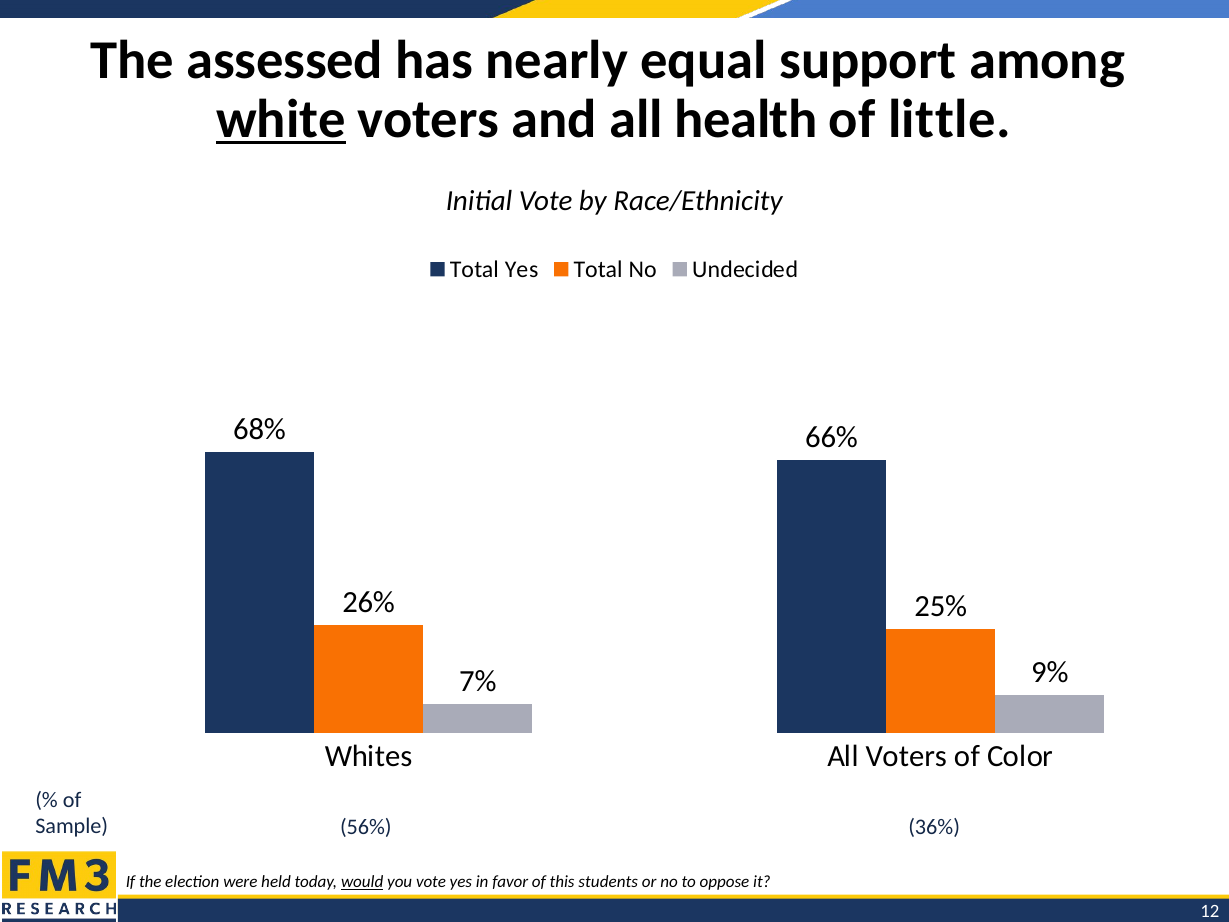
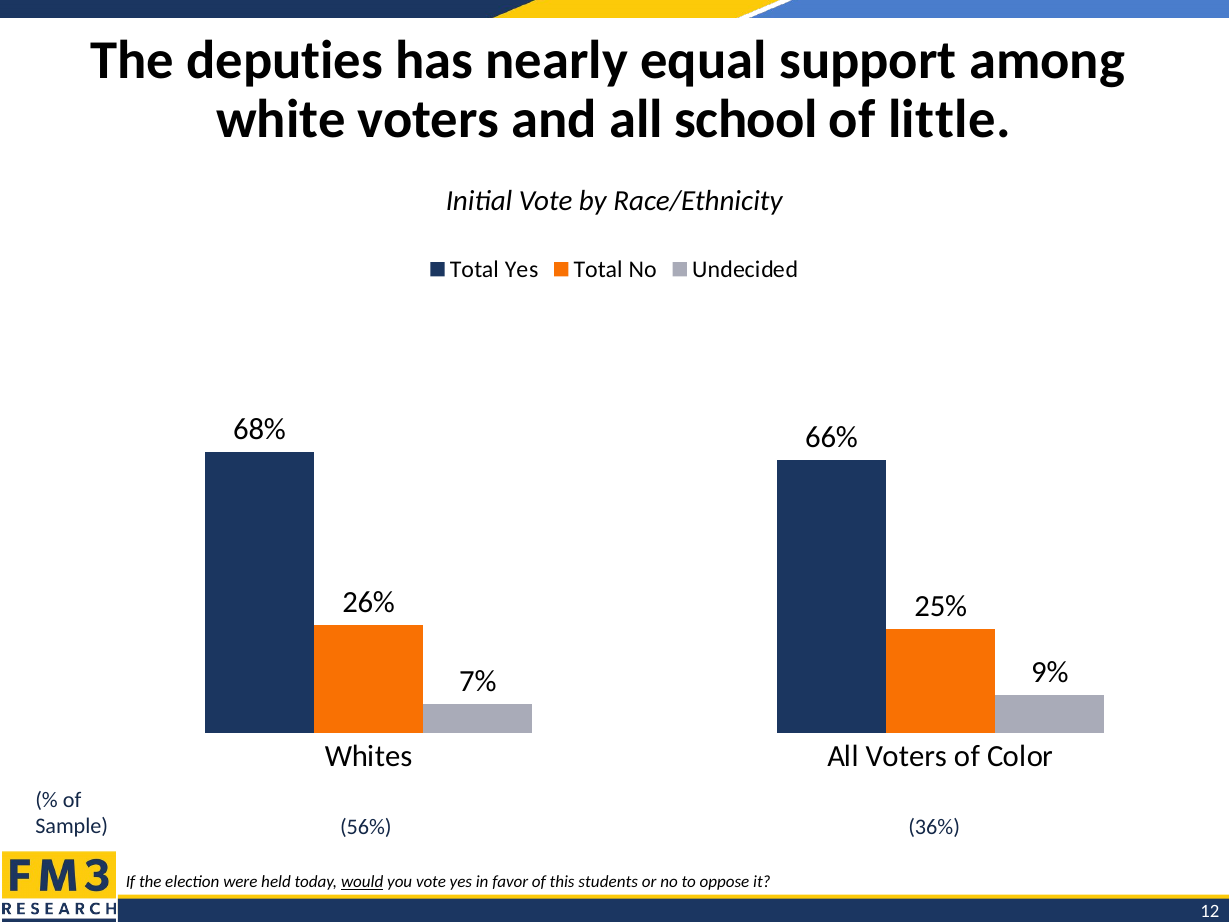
assessed: assessed -> deputies
white underline: present -> none
health: health -> school
